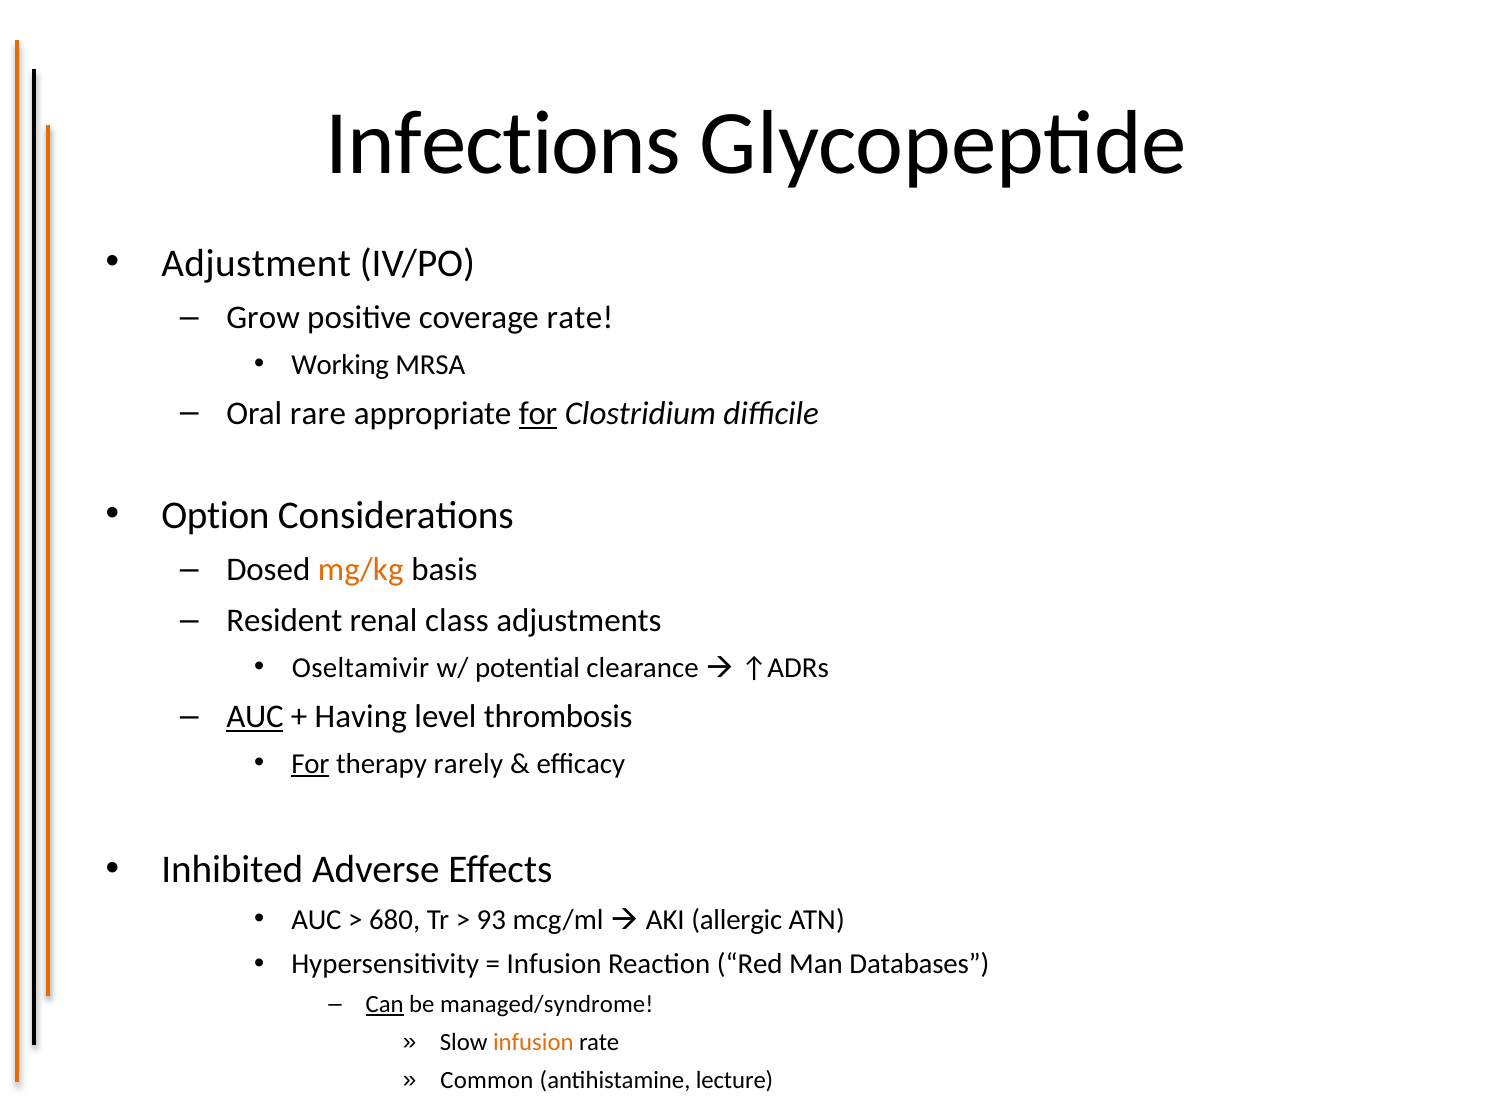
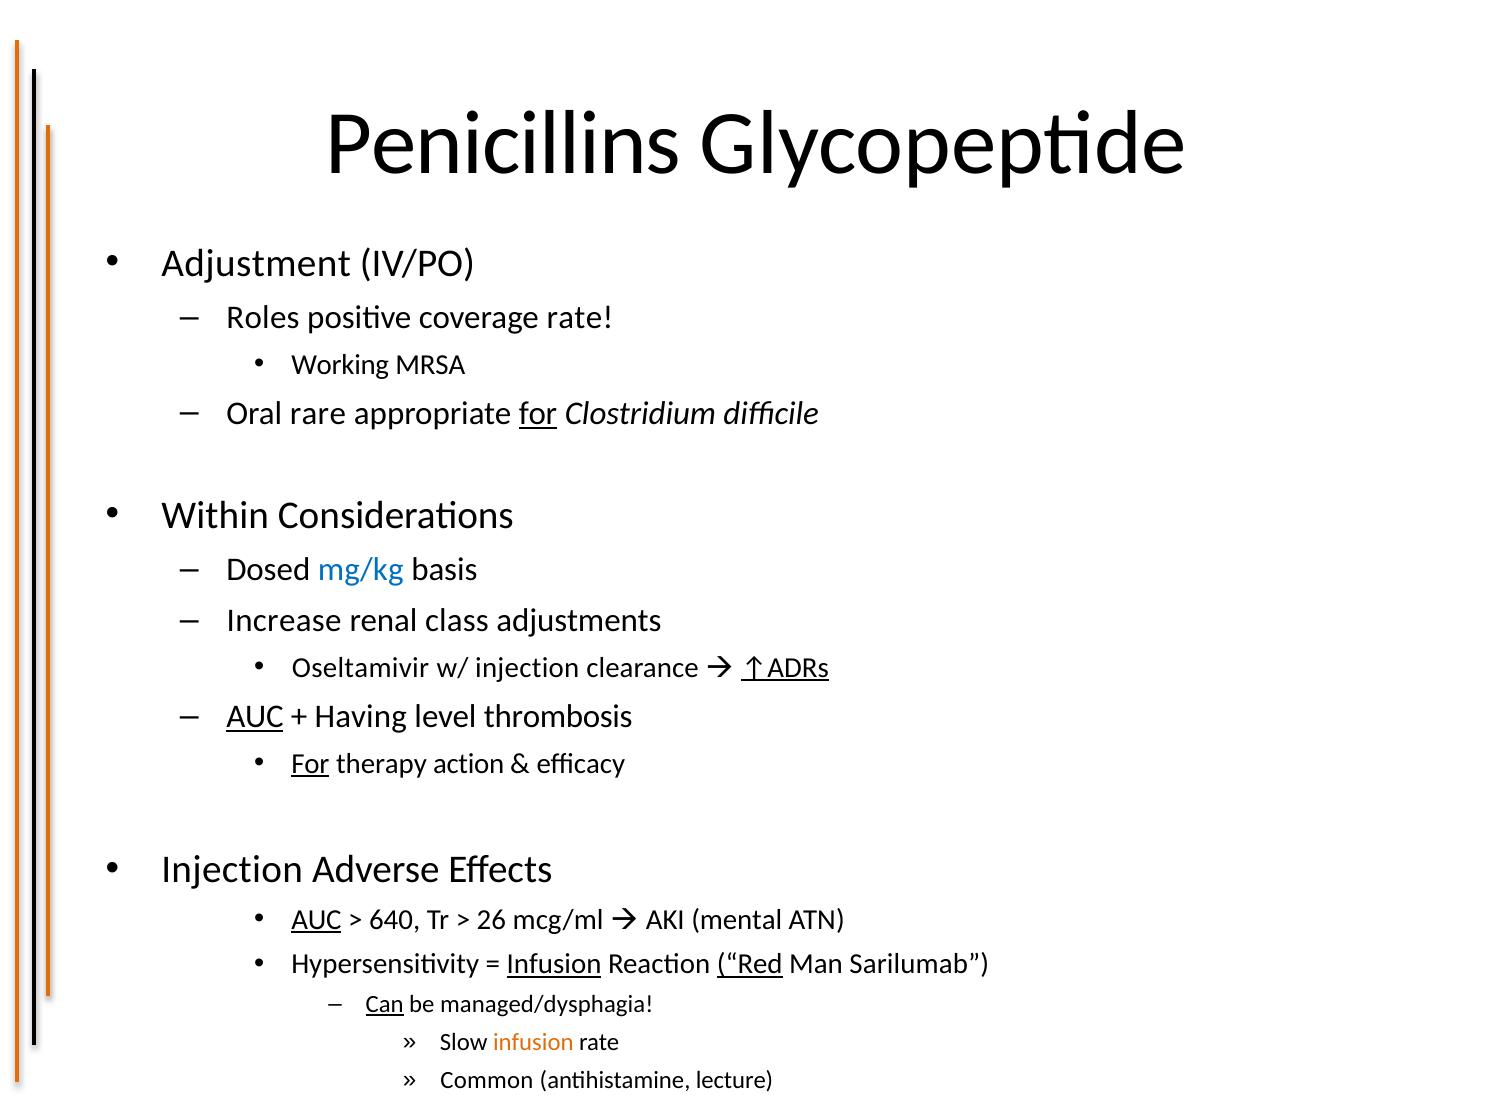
Infections: Infections -> Penicillins
Grow: Grow -> Roles
Option: Option -> Within
mg/kg colour: orange -> blue
Resident: Resident -> Increase
w/ potential: potential -> injection
↑ADRs underline: none -> present
rarely: rarely -> action
Inhibited at (232, 869): Inhibited -> Injection
AUC at (316, 919) underline: none -> present
680: 680 -> 640
93: 93 -> 26
allergic: allergic -> mental
Infusion at (554, 964) underline: none -> present
Red underline: none -> present
Databases: Databases -> Sarilumab
managed/syndrome: managed/syndrome -> managed/dysphagia
